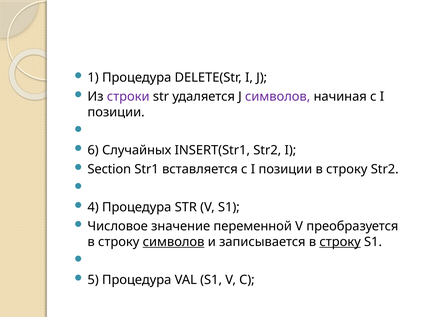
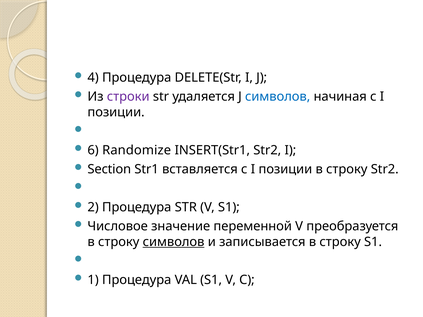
1: 1 -> 4
символов at (278, 97) colour: purple -> blue
Случайных: Случайных -> Randomize
4: 4 -> 2
строку at (340, 242) underline: present -> none
5: 5 -> 1
